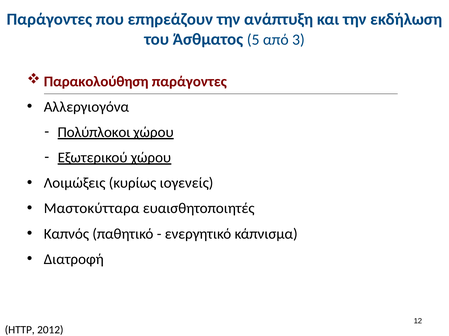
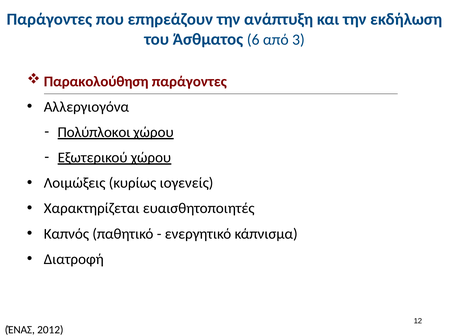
5: 5 -> 6
Μαστοκύτταρα: Μαστοκύτταρα -> Χαρακτηρίζεται
HTTP: HTTP -> ΈΝΑΣ
